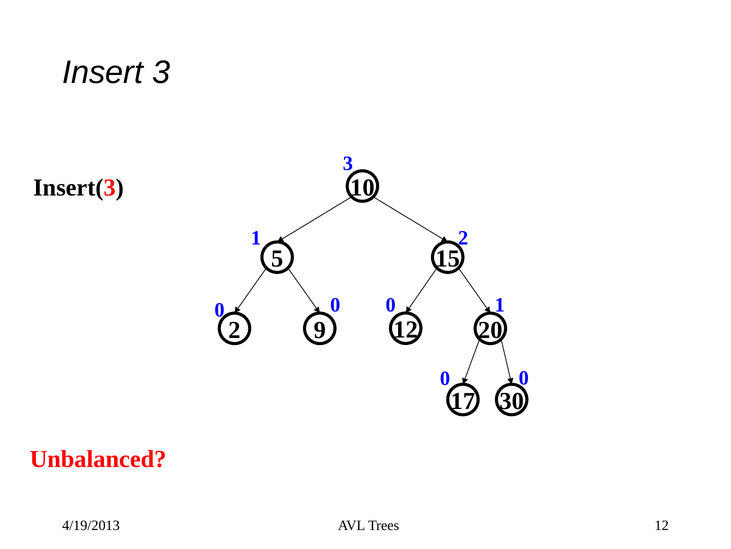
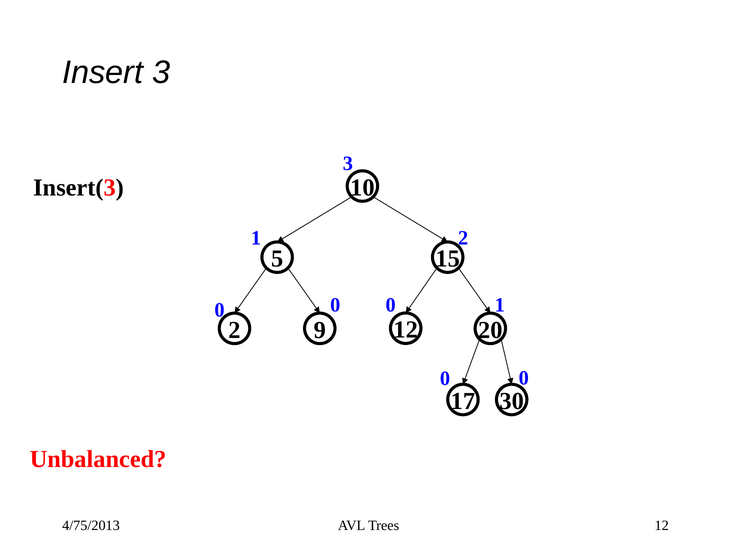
4/19/2013: 4/19/2013 -> 4/75/2013
